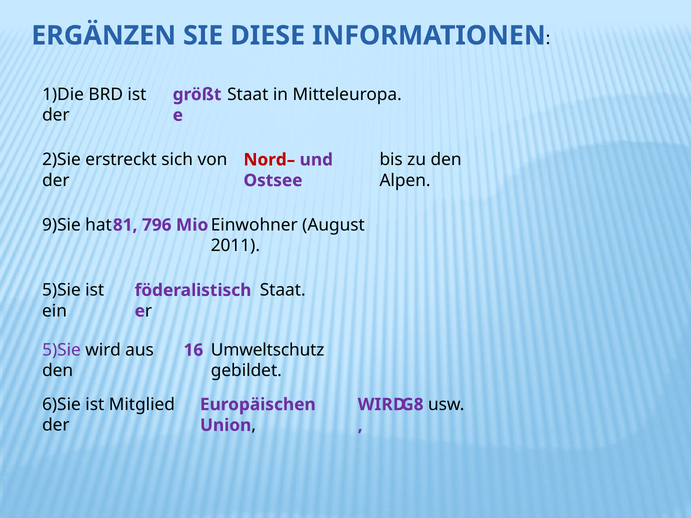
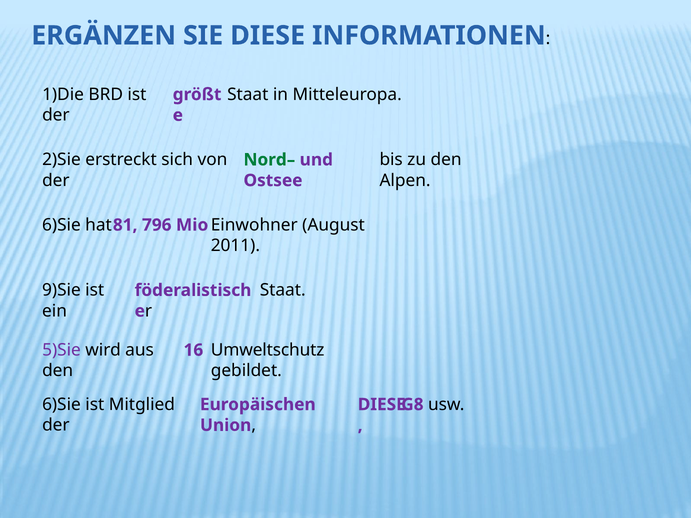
Nord– colour: red -> green
9)Sie at (61, 225): 9)Sie -> 6)Sie
5)Sie at (61, 290): 5)Sie -> 9)Sie
WIRD at (382, 405): WIRD -> DIESE
